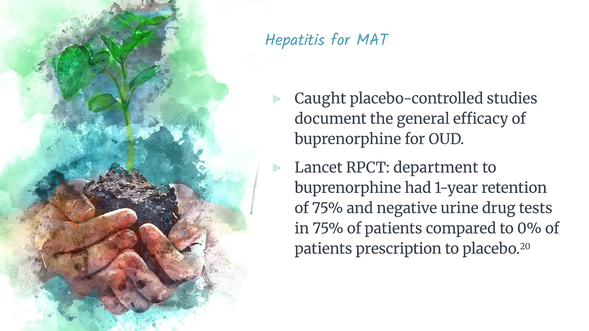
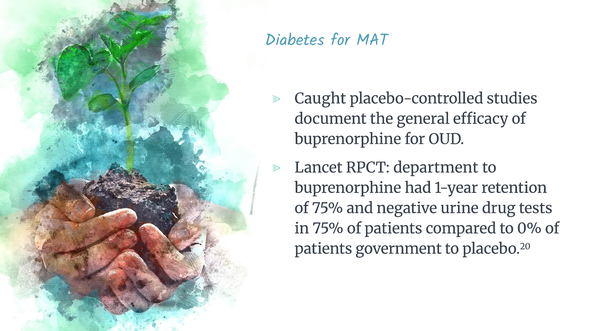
Hepatitis: Hepatitis -> Diabetes
prescription: prescription -> government
